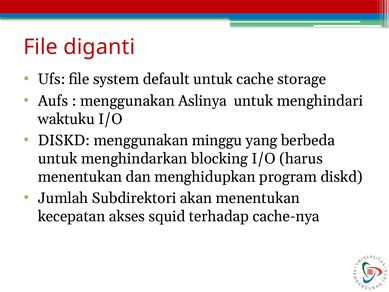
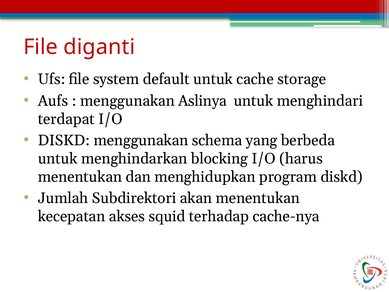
waktuku: waktuku -> terdapat
minggu: minggu -> schema
